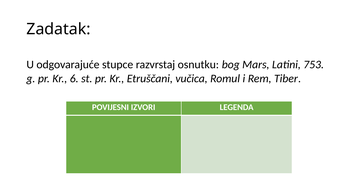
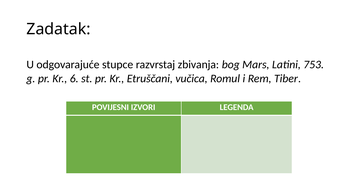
osnutku: osnutku -> zbivanja
